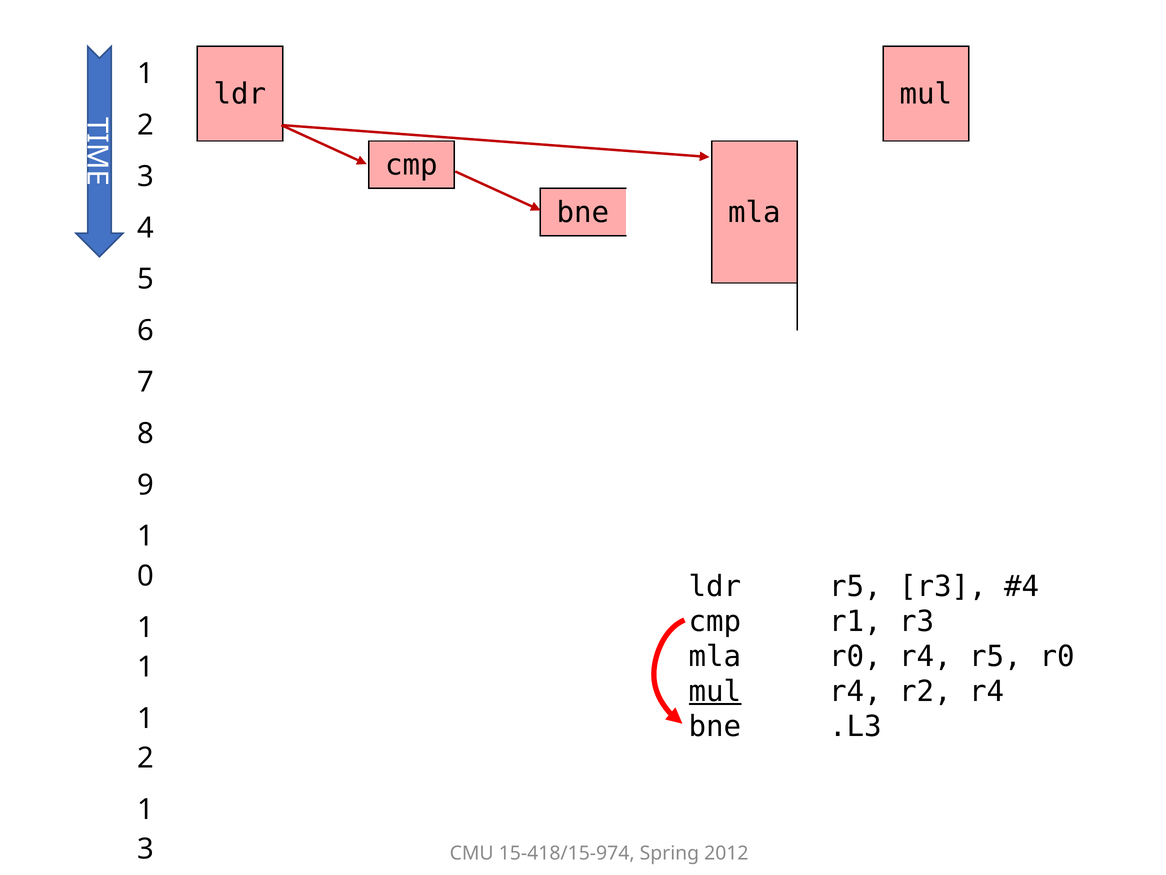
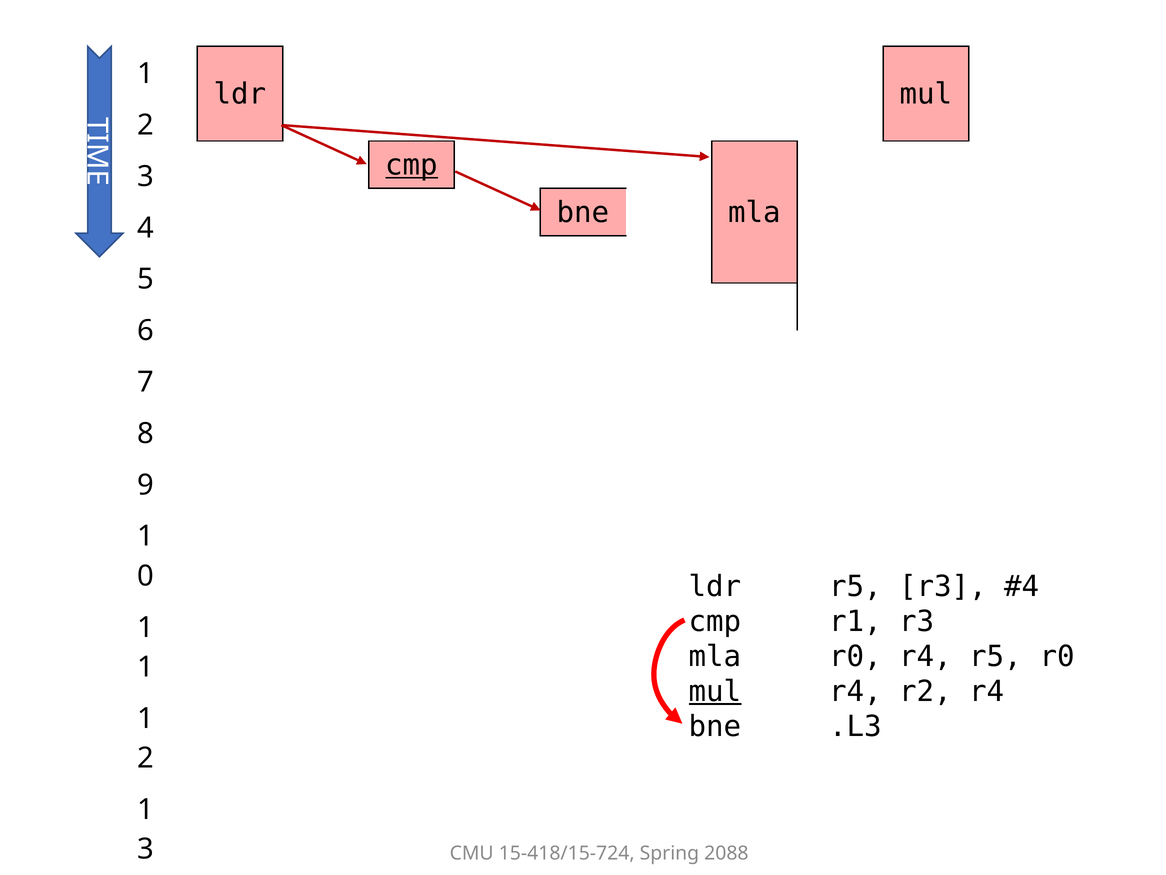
cmp at (412, 165) underline: none -> present
15-418/15-974: 15-418/15-974 -> 15-418/15-724
2012: 2012 -> 2088
